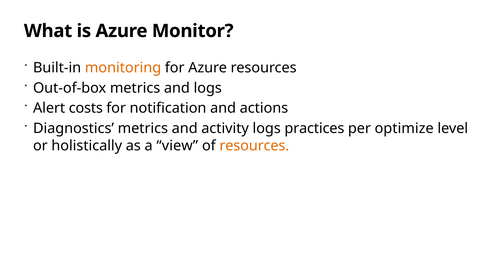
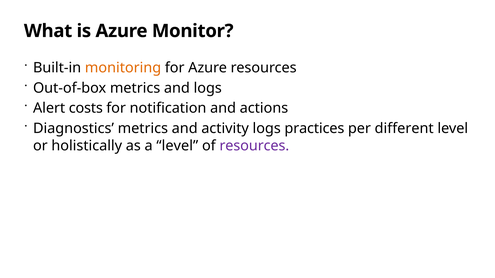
optimize: optimize -> different
a view: view -> level
resources at (254, 146) colour: orange -> purple
